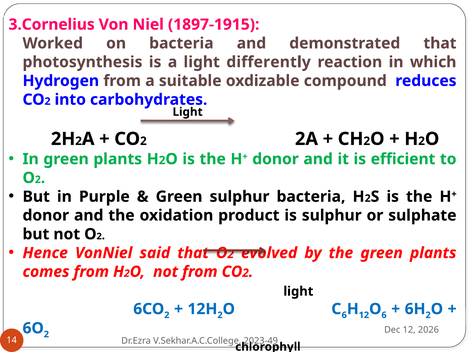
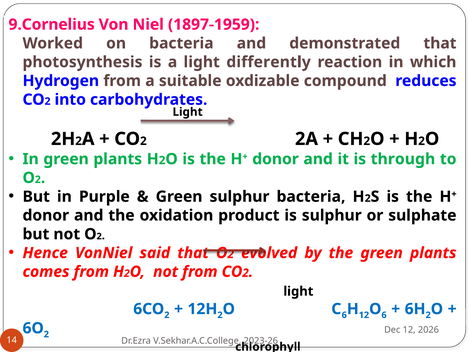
3.Cornelius: 3.Cornelius -> 9.Cornelius
1897-1915: 1897-1915 -> 1897-1959
efficient: efficient -> through
2023-49: 2023-49 -> 2023-26
